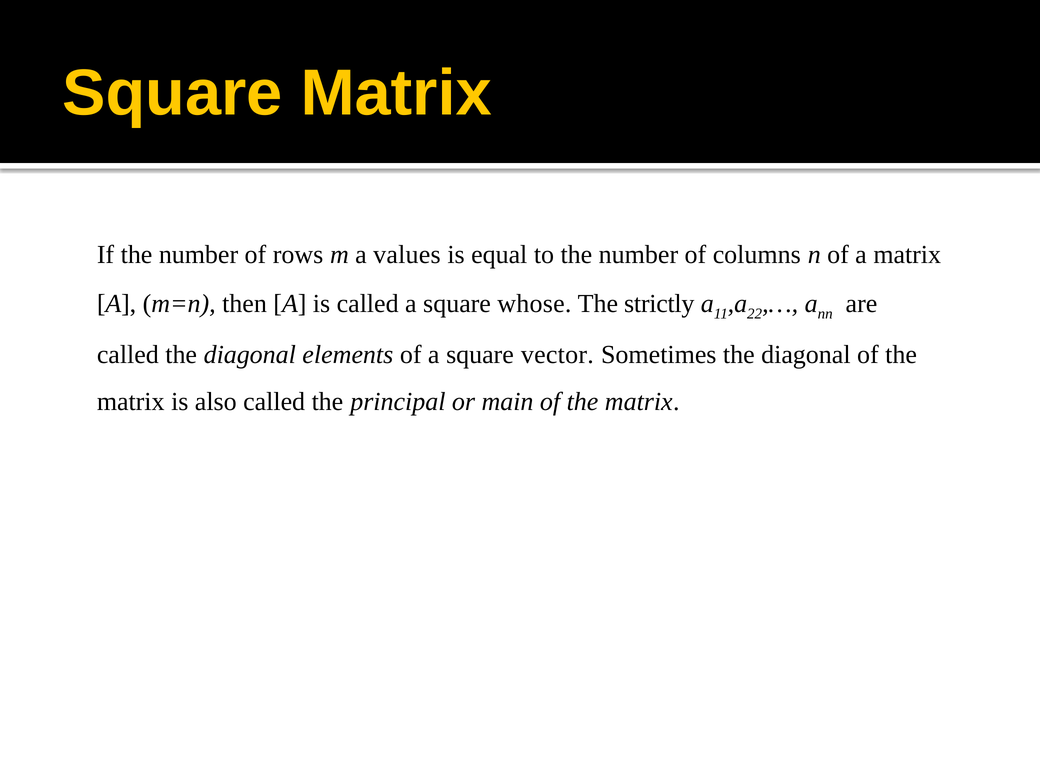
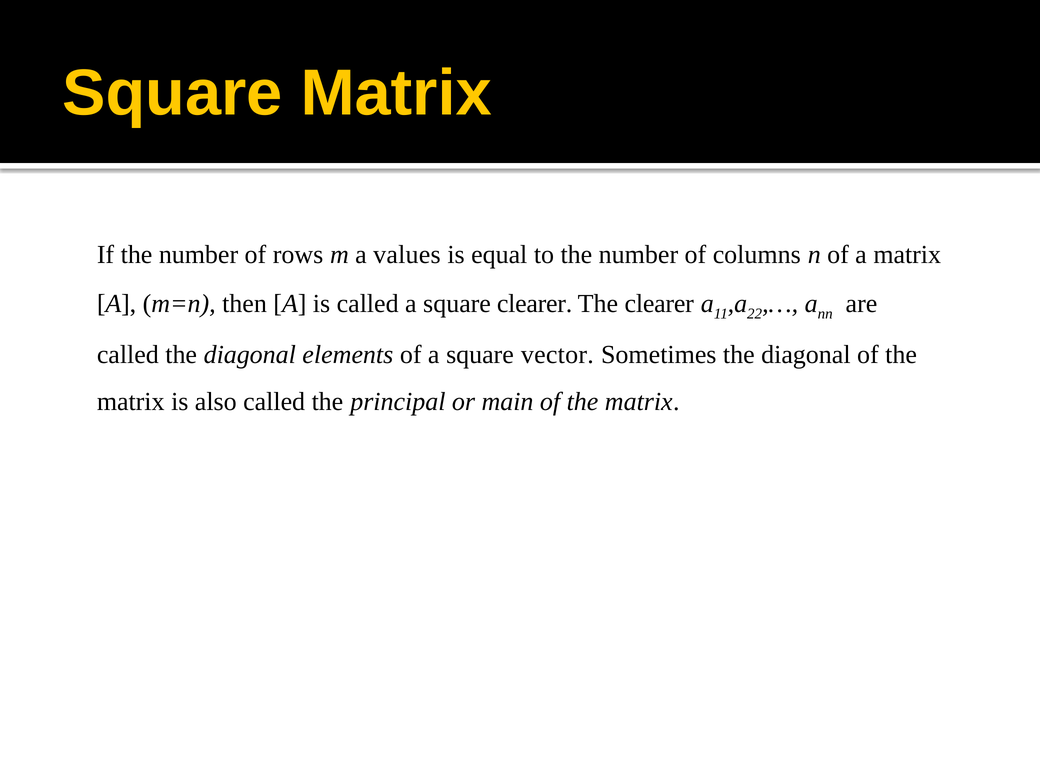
square whose: whose -> clearer
The strictly: strictly -> clearer
